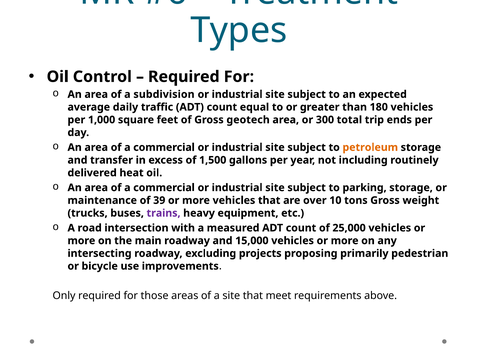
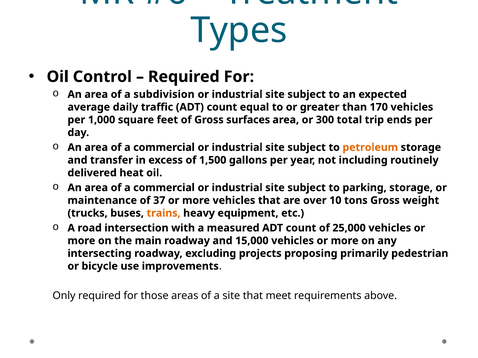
180: 180 -> 170
geotech: geotech -> surfaces
39: 39 -> 37
trains colour: purple -> orange
